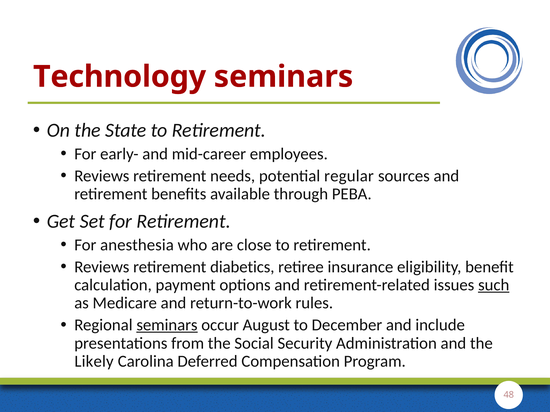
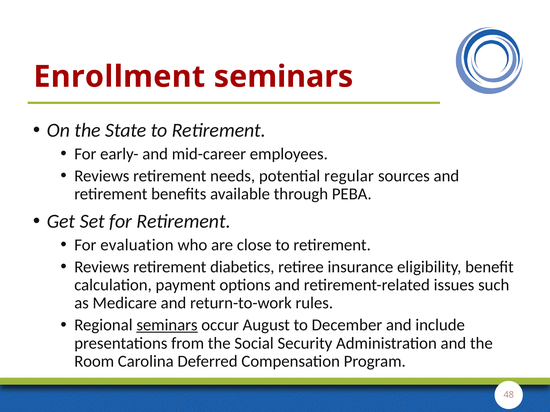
Technology: Technology -> Enrollment
anesthesia: anesthesia -> evaluation
such underline: present -> none
Likely: Likely -> Room
